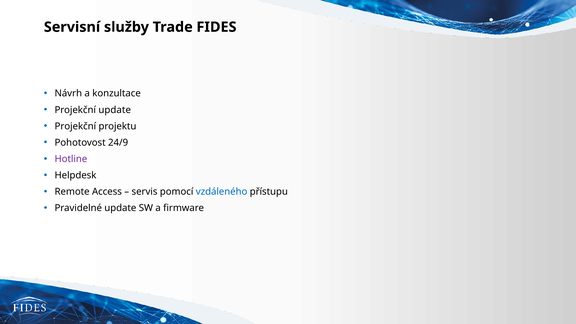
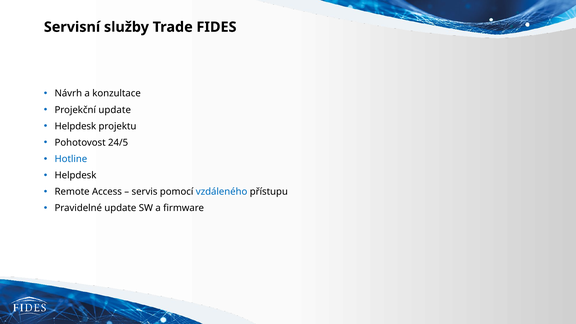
Projekční at (75, 126): Projekční -> Helpdesk
24/9: 24/9 -> 24/5
Hotline colour: purple -> blue
